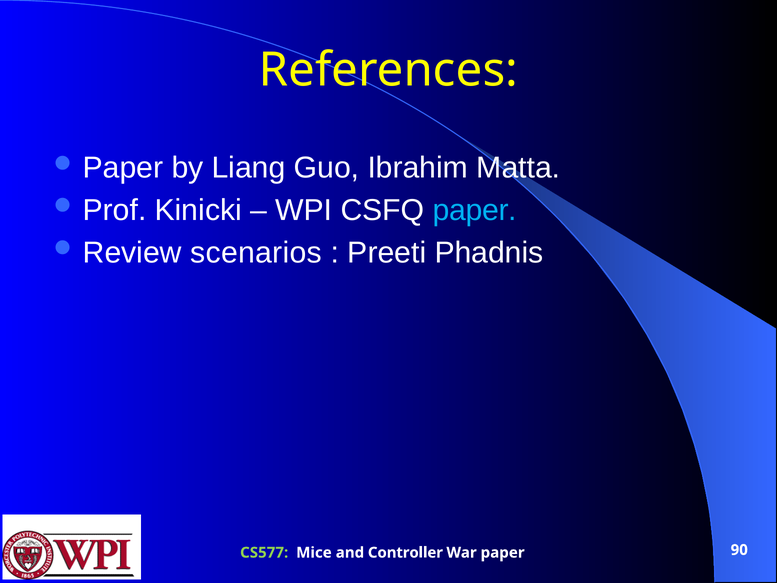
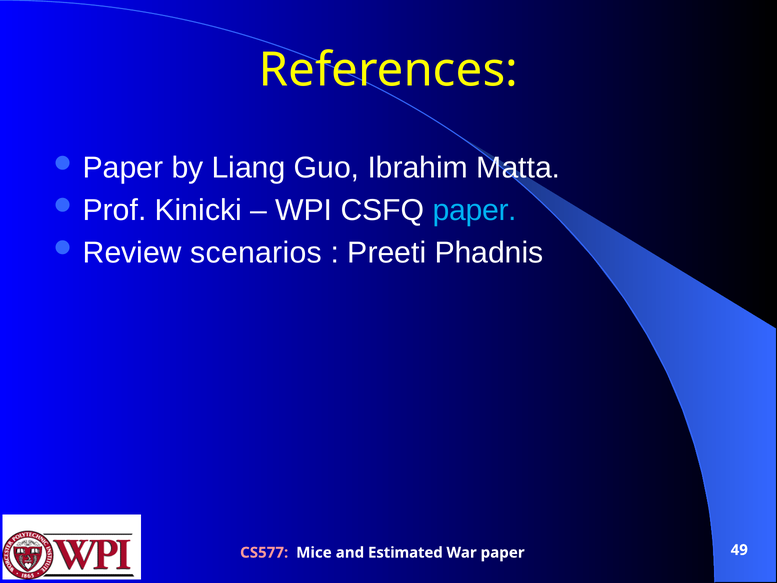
CS577 colour: light green -> pink
Controller: Controller -> Estimated
90: 90 -> 49
